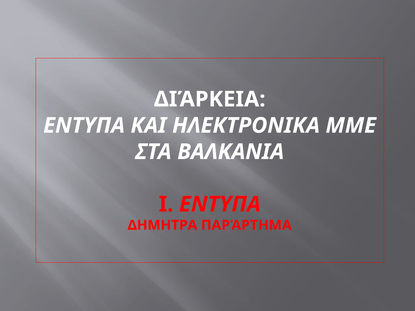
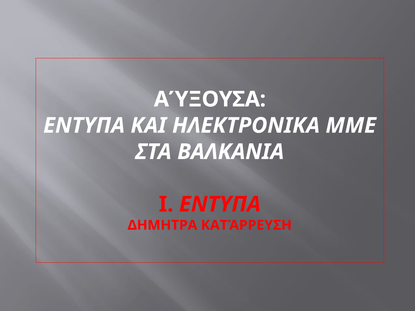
ΔΙΆΡΚΕΙΑ: ΔΙΆΡΚΕΙΑ -> ΑΎΞΟΥΣΑ
ΠΑΡΆΡΤΗΜΑ: ΠΑΡΆΡΤΗΜΑ -> ΚΑΤΆΡΡΕΥΣΗ
